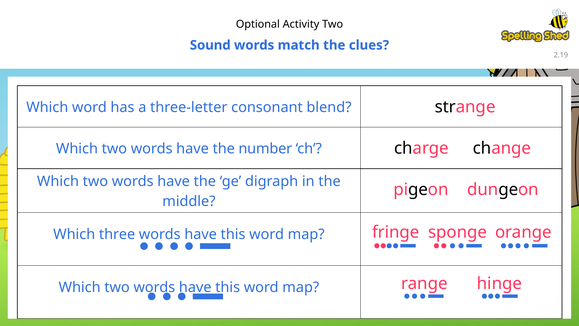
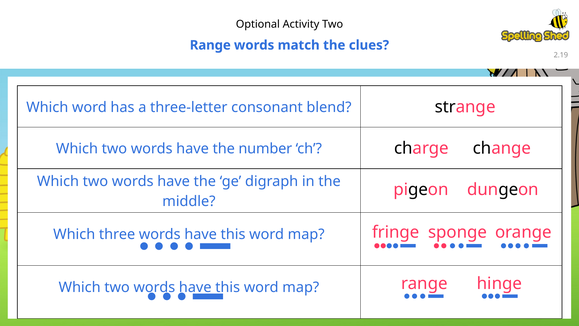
Sound at (210, 45): Sound -> Range
